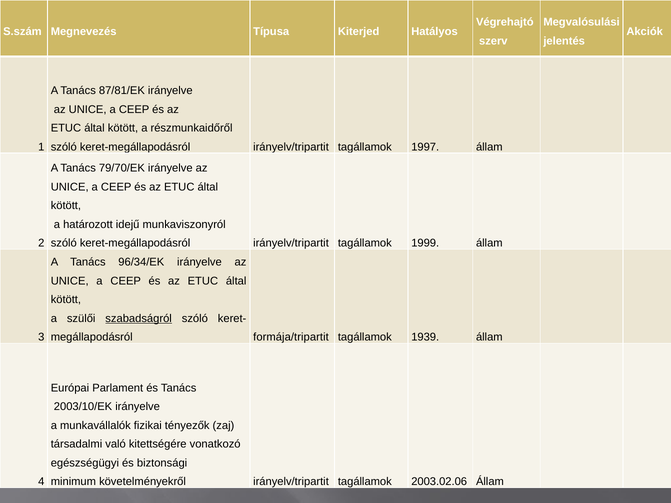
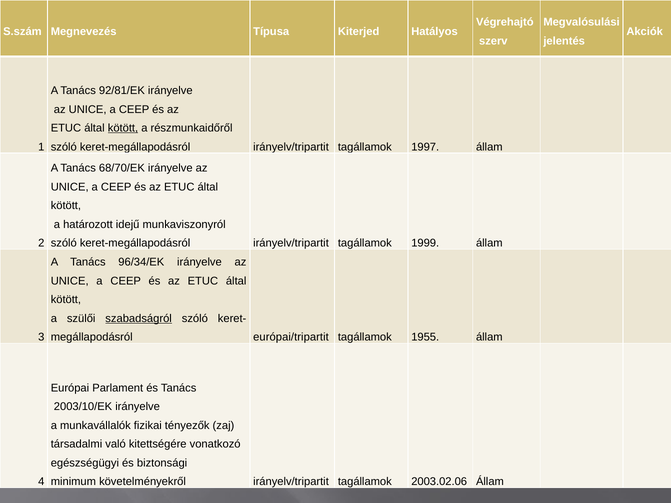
87/81/EK: 87/81/EK -> 92/81/EK
kötött at (123, 128) underline: none -> present
79/70/EK: 79/70/EK -> 68/70/EK
formája/tripartit: formája/tripartit -> európai/tripartit
1939: 1939 -> 1955
